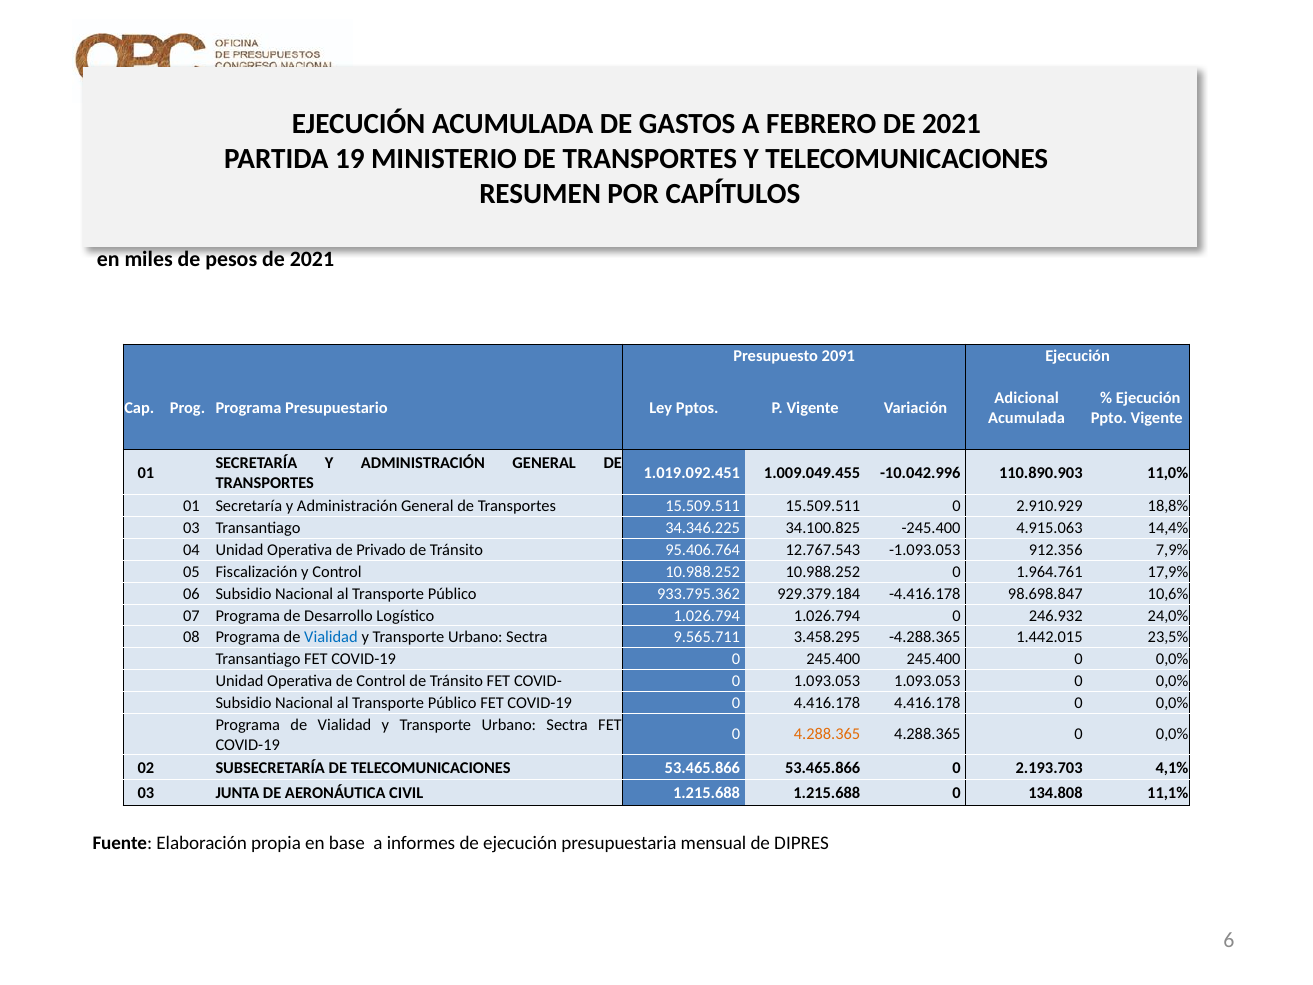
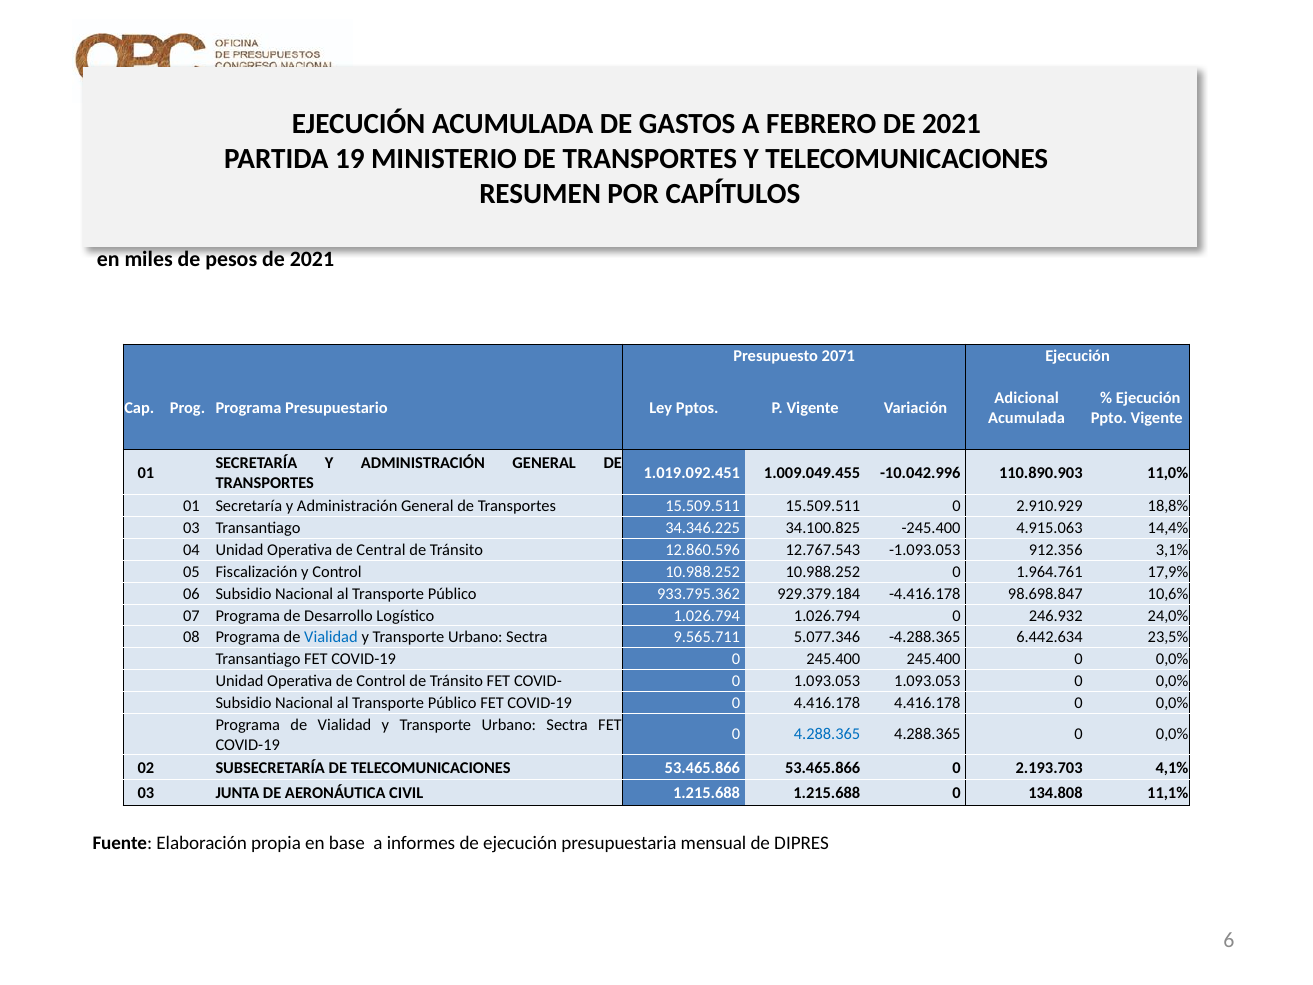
2091: 2091 -> 2071
Privado: Privado -> Central
95.406.764: 95.406.764 -> 12.860.596
7,9%: 7,9% -> 3,1%
3.458.295: 3.458.295 -> 5.077.346
1.442.015: 1.442.015 -> 6.442.634
4.288.365 at (827, 734) colour: orange -> blue
